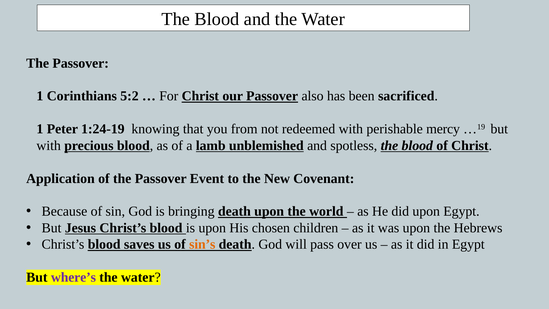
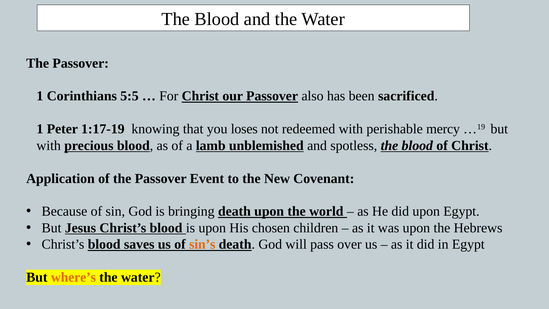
5:2: 5:2 -> 5:5
1:24-19: 1:24-19 -> 1:17-19
from: from -> loses
where’s colour: purple -> orange
